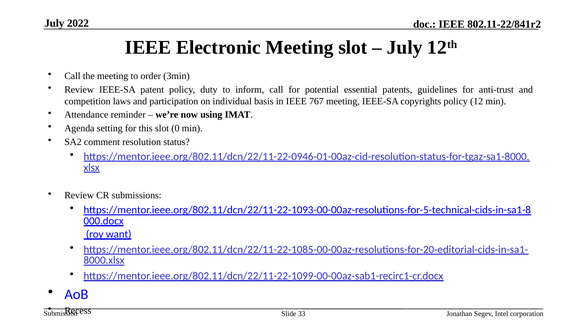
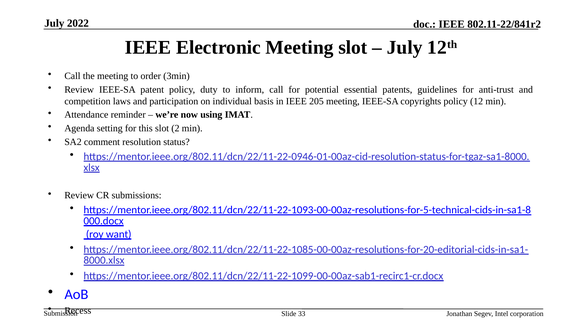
767: 767 -> 205
0: 0 -> 2
